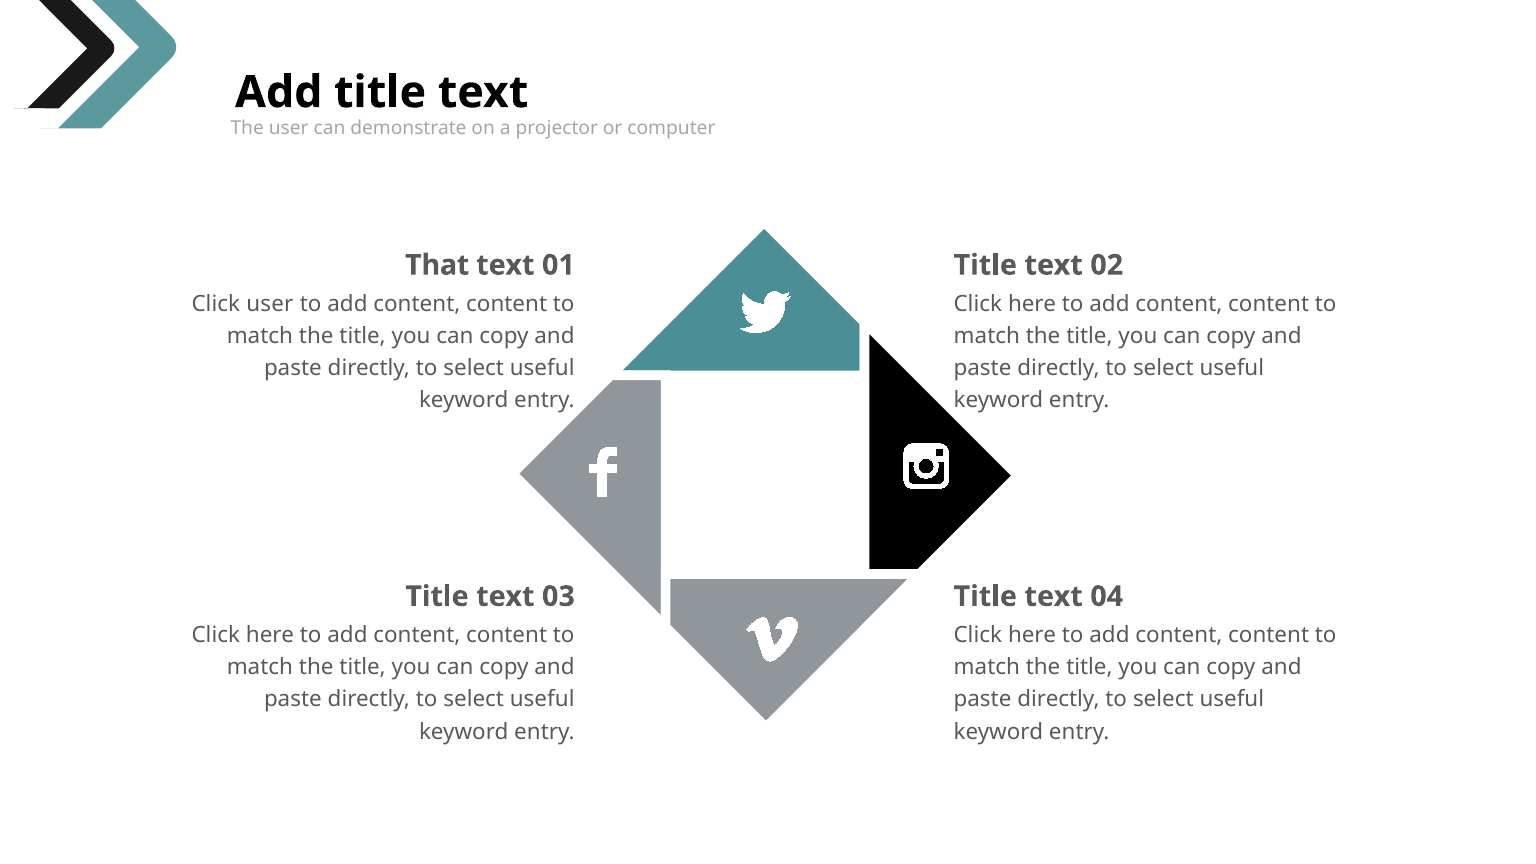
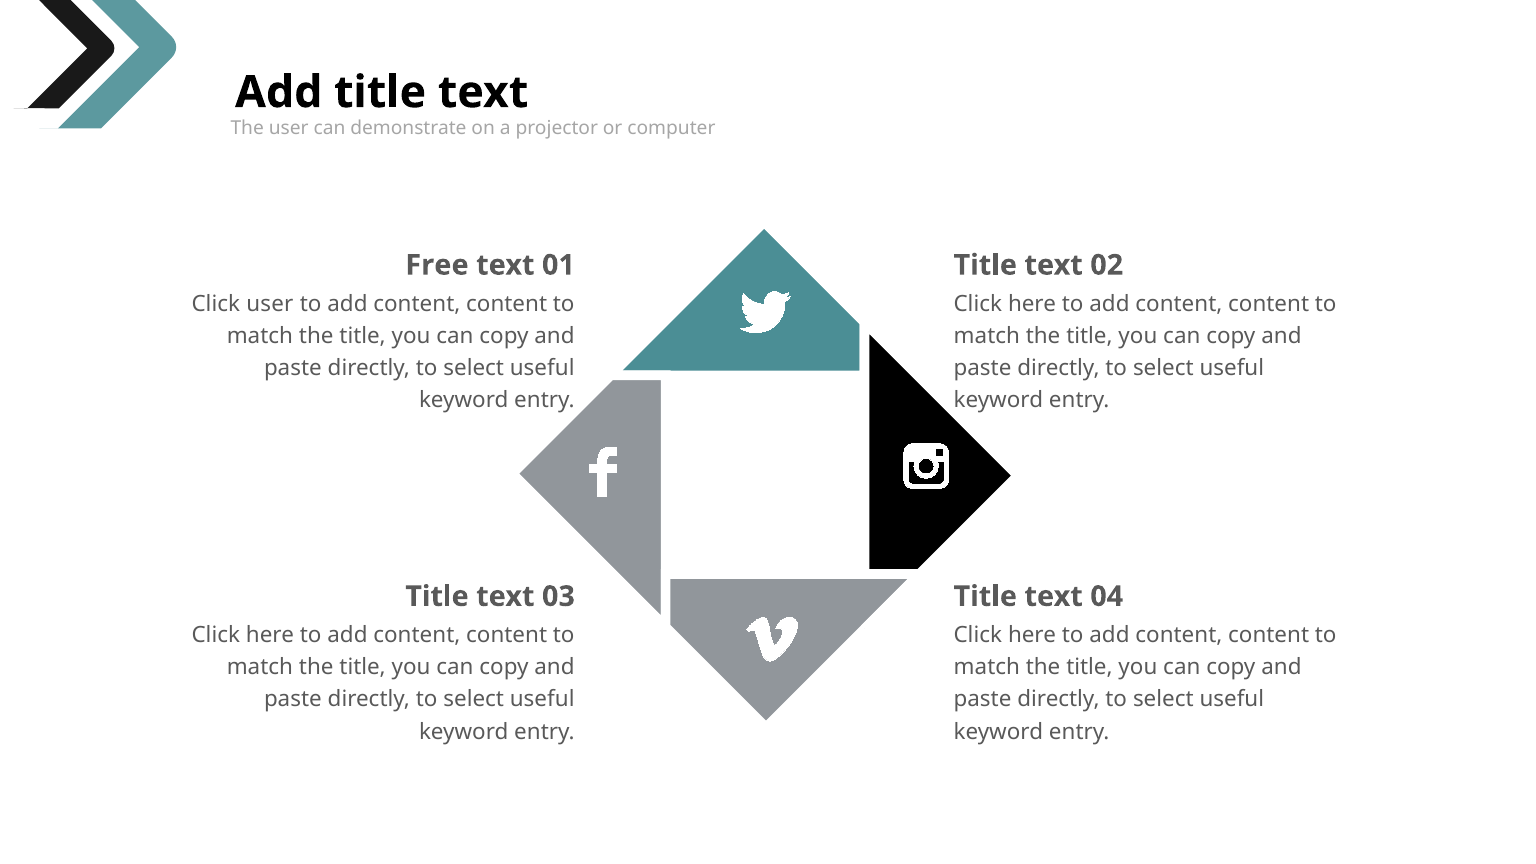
That: That -> Free
